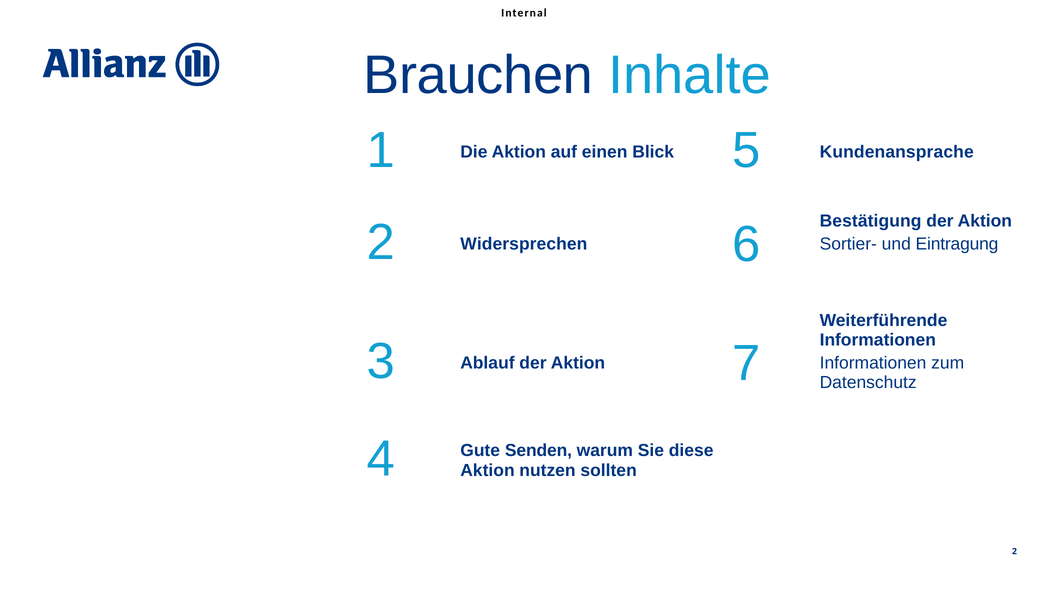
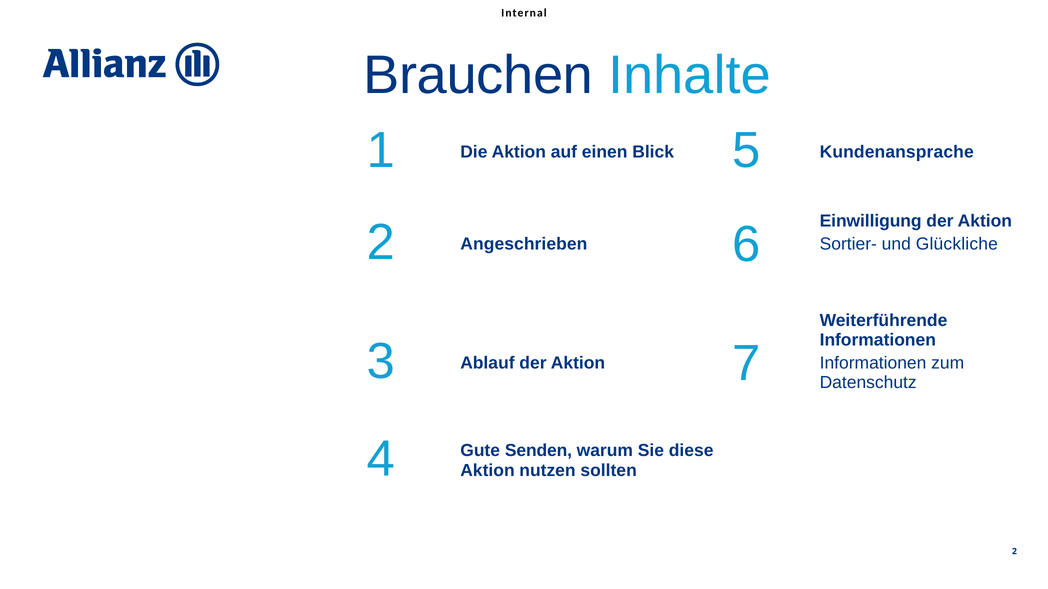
Widersprechen: Widersprechen -> Angeschrieben
Bestätigung: Bestätigung -> Einwilligung
Eintragung: Eintragung -> Glückliche
